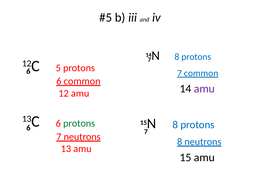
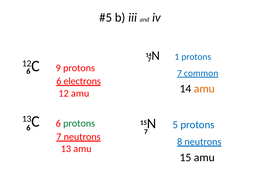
8 at (177, 57): 8 -> 1
5: 5 -> 9
6 common: common -> electrons
amu at (204, 89) colour: purple -> orange
8 at (175, 125): 8 -> 5
